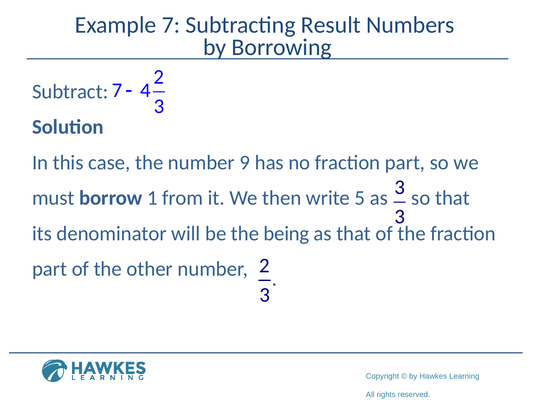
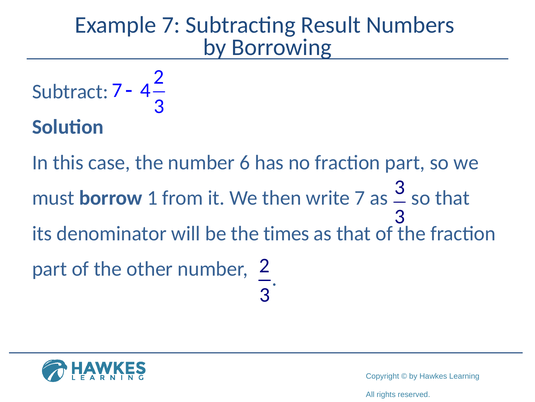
9: 9 -> 6
write 5: 5 -> 7
being: being -> times
